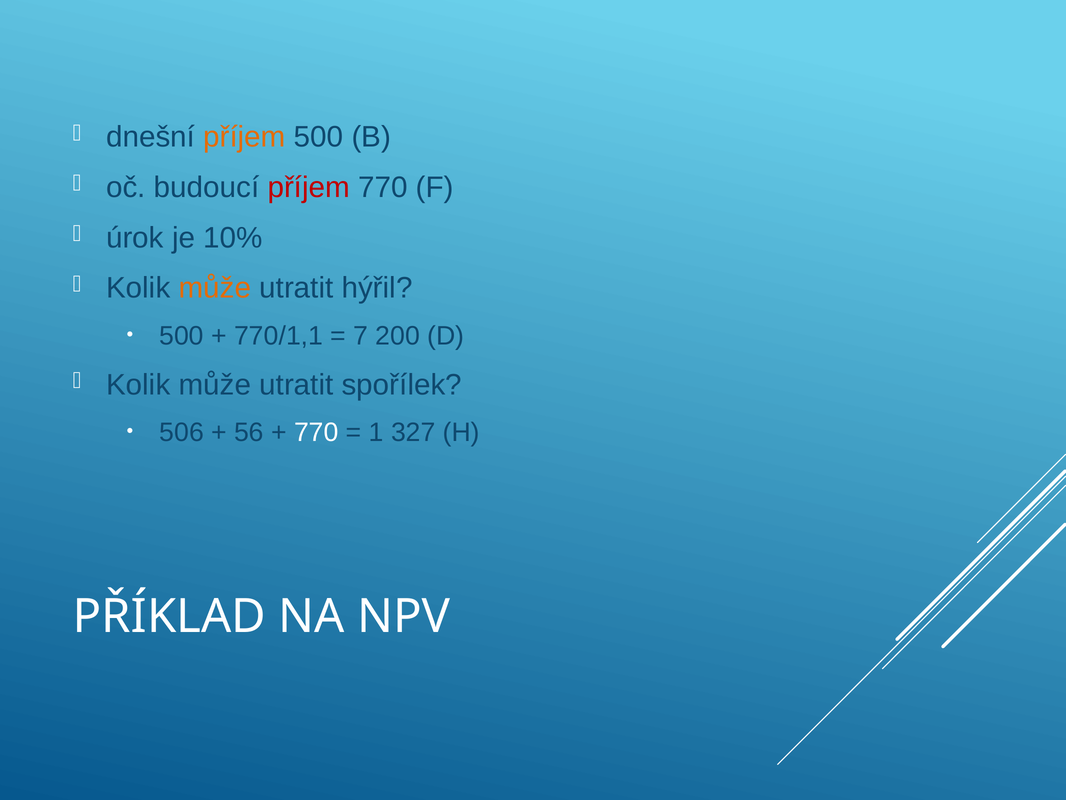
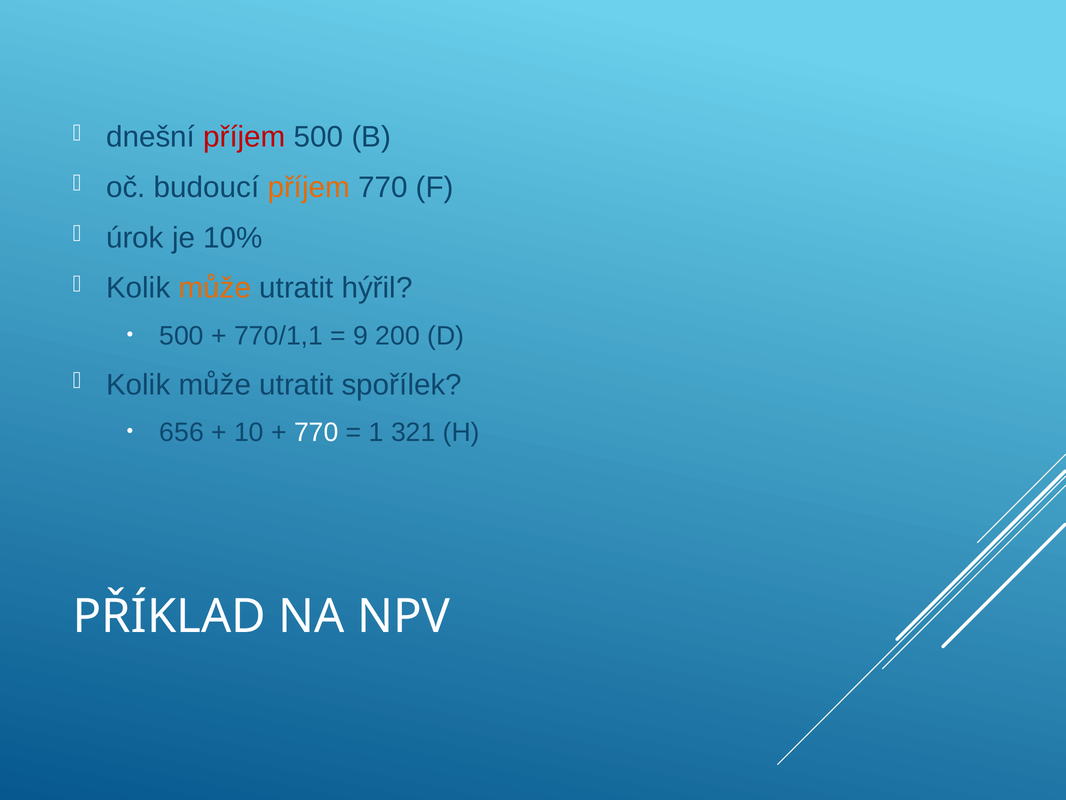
příjem at (244, 137) colour: orange -> red
příjem at (309, 187) colour: red -> orange
7: 7 -> 9
506: 506 -> 656
56: 56 -> 10
327: 327 -> 321
